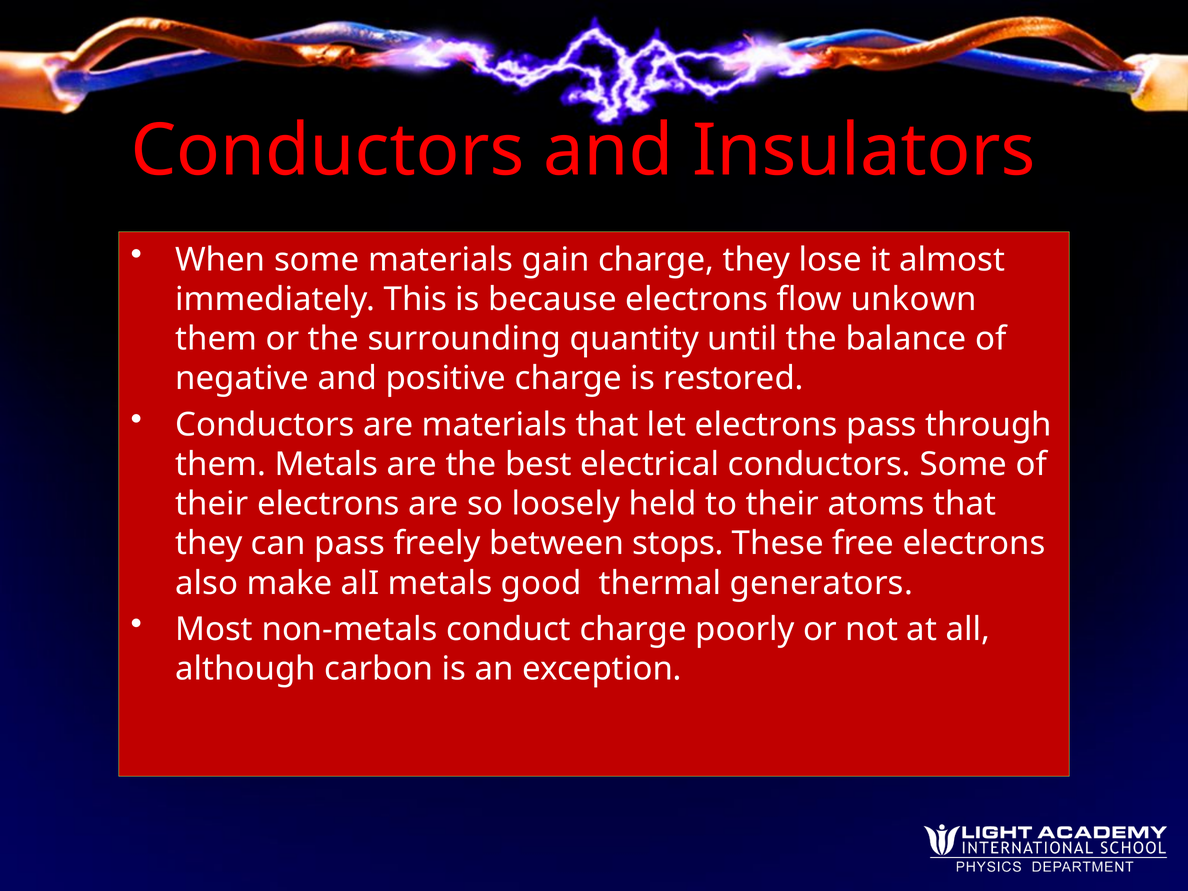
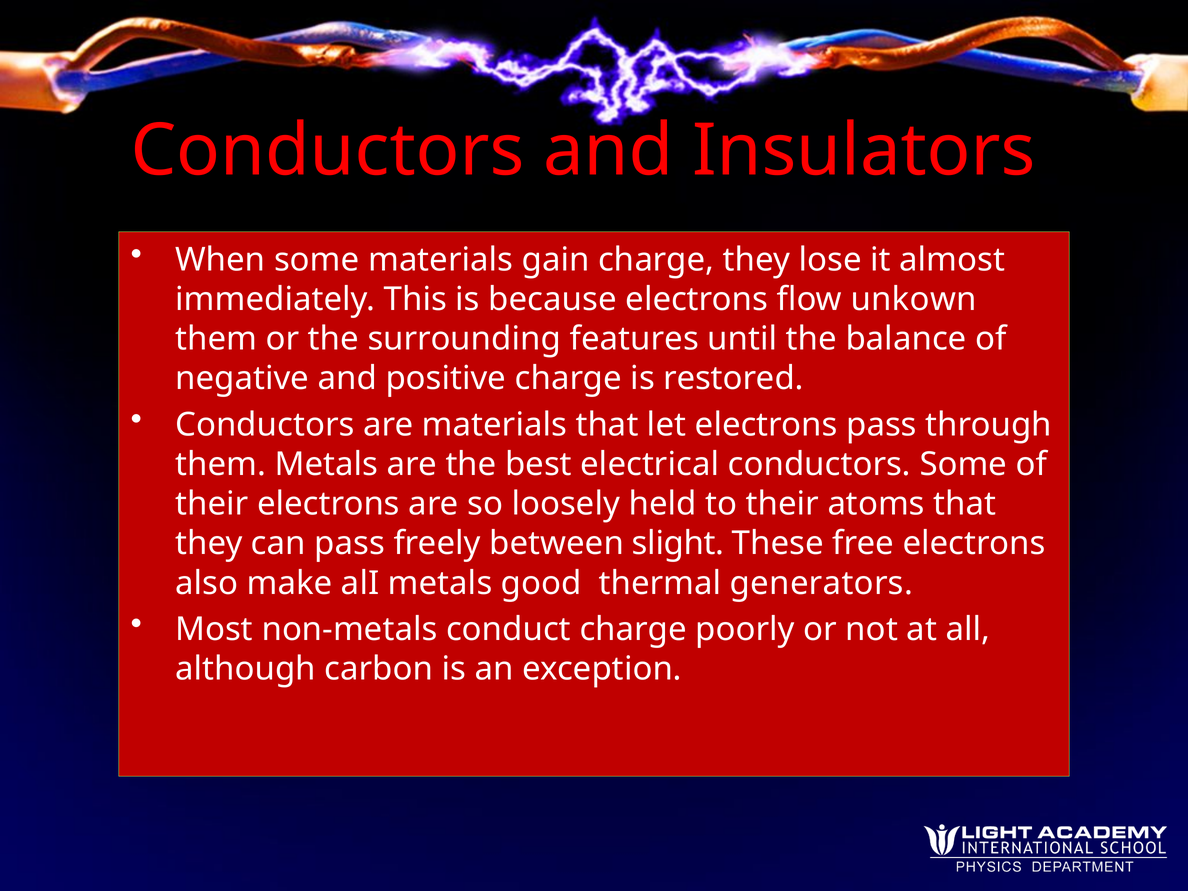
quantity: quantity -> features
stops: stops -> slight
